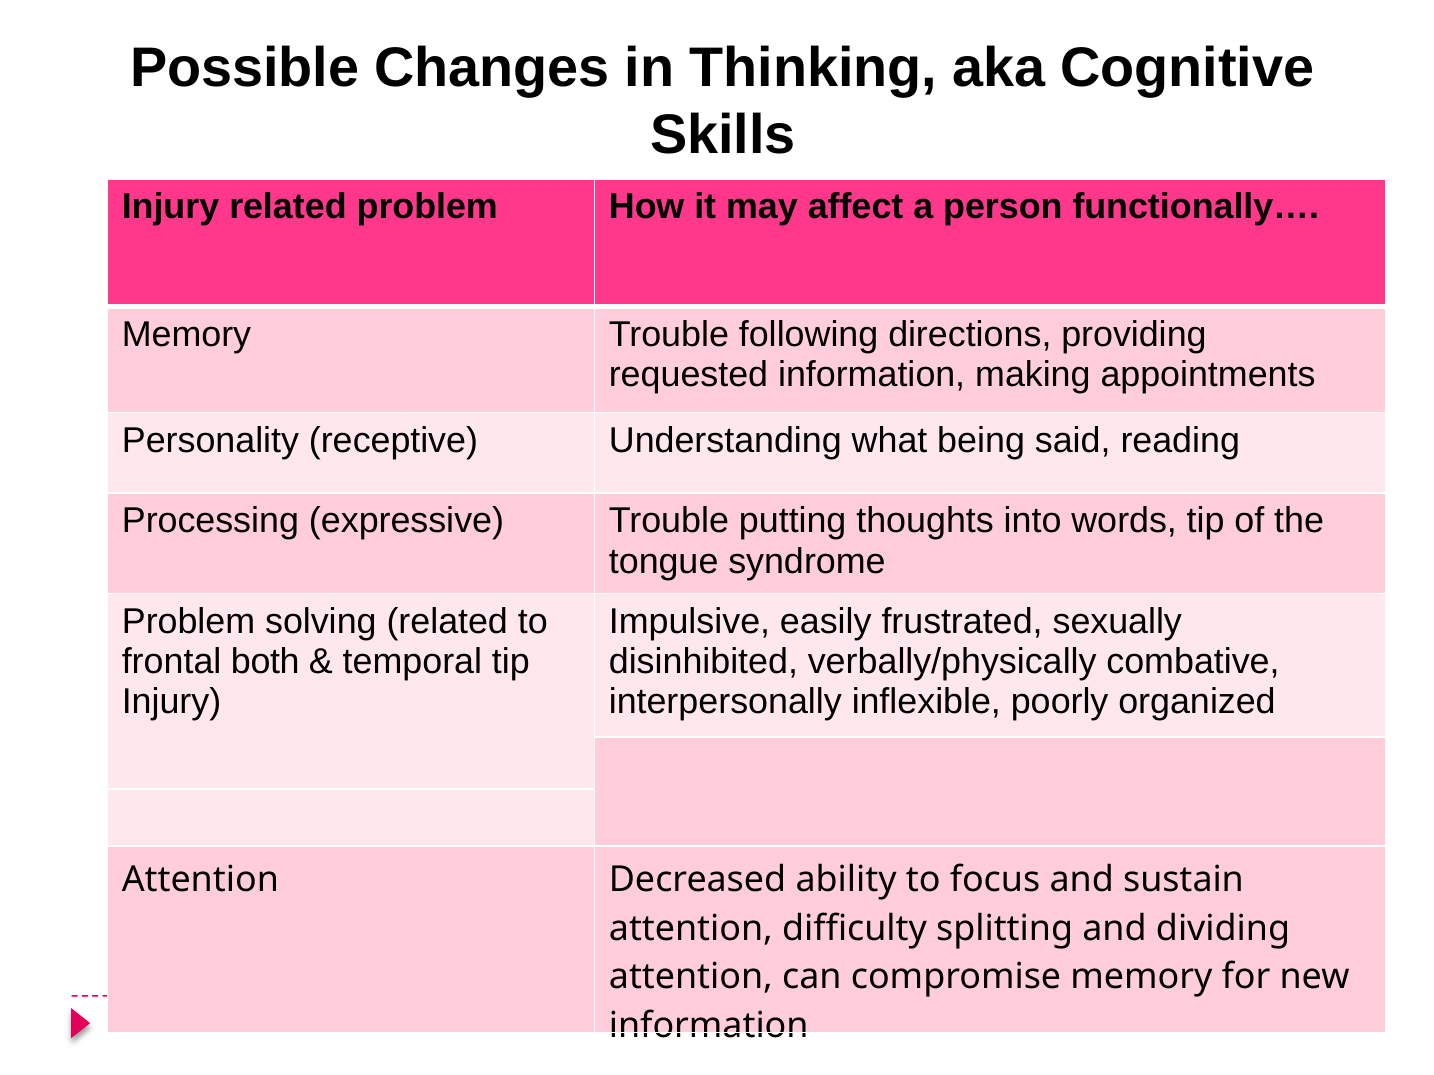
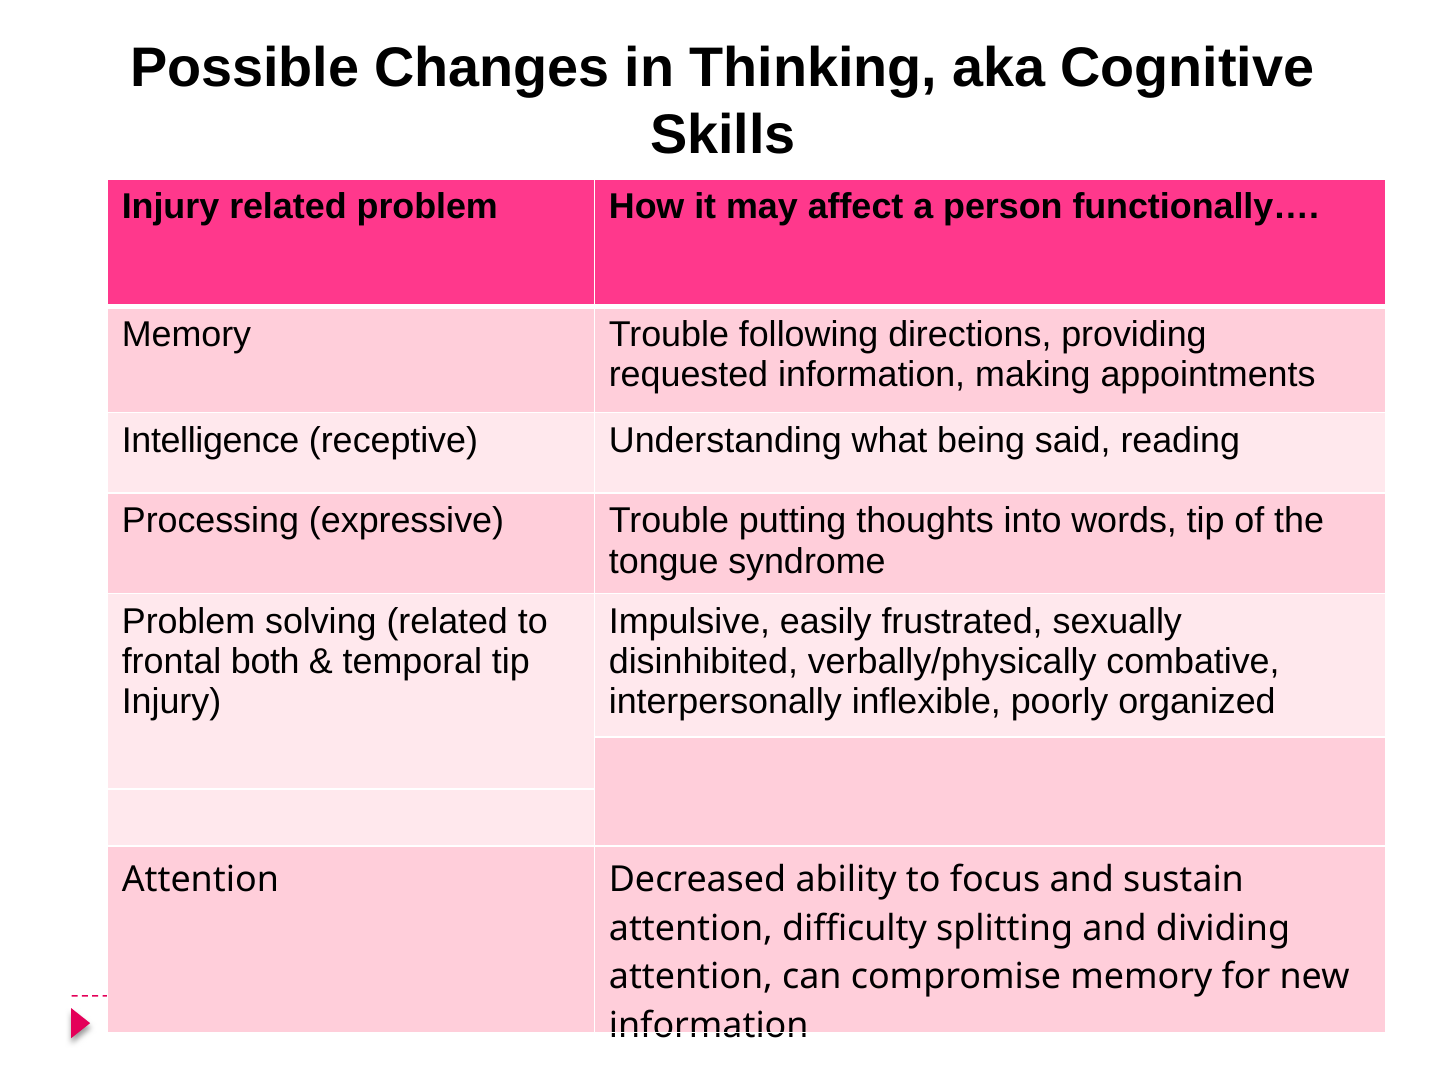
Personality: Personality -> Intelligence
